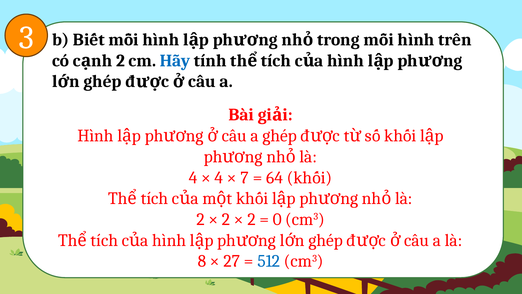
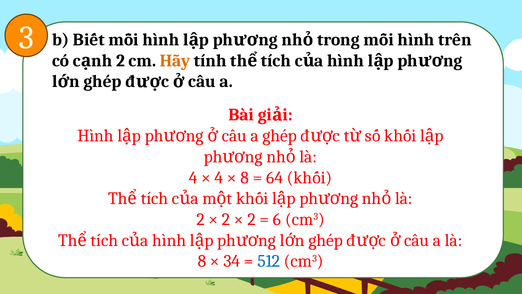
Hãy colour: blue -> orange
7 at (245, 177): 7 -> 8
0: 0 -> 6
27: 27 -> 34
